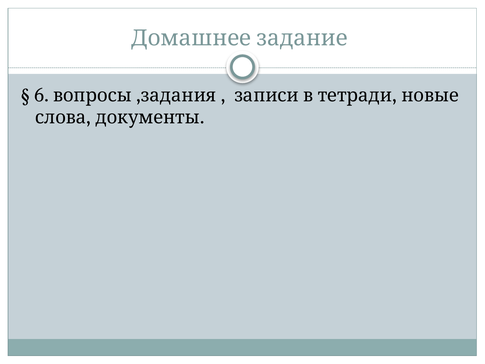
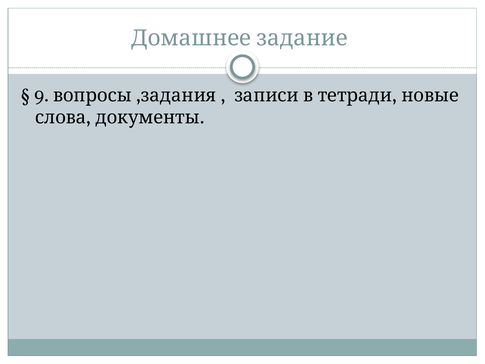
6: 6 -> 9
